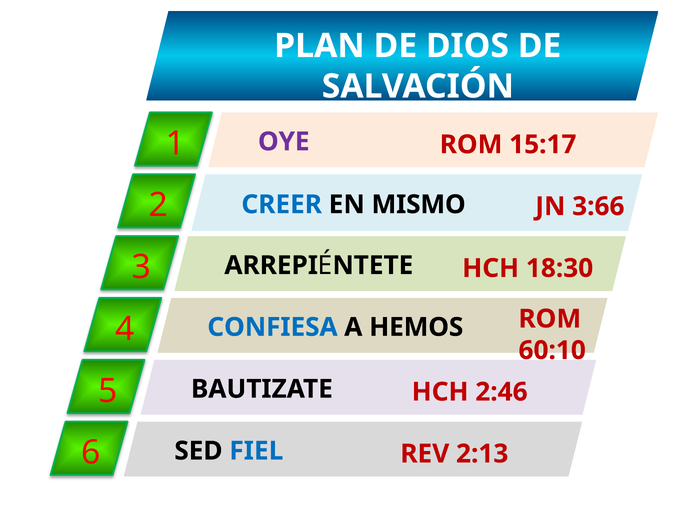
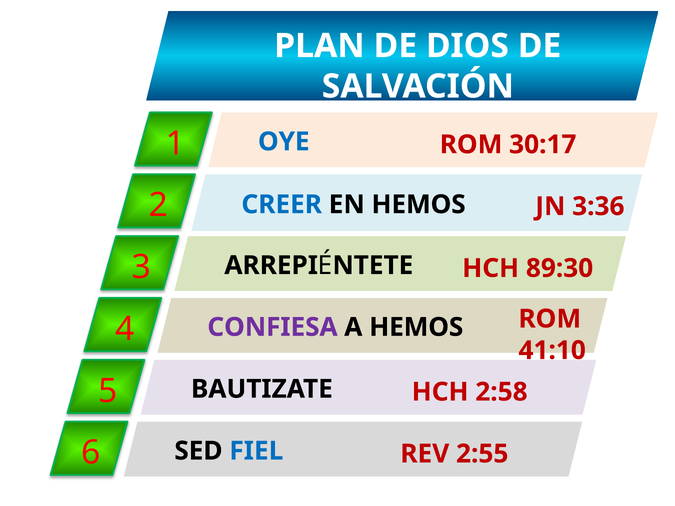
OYE colour: purple -> blue
15:17: 15:17 -> 30:17
EN MISMO: MISMO -> HEMOS
3:66: 3:66 -> 3:36
18:30: 18:30 -> 89:30
CONFIESA colour: blue -> purple
60:10: 60:10 -> 41:10
2:46: 2:46 -> 2:58
2:13: 2:13 -> 2:55
